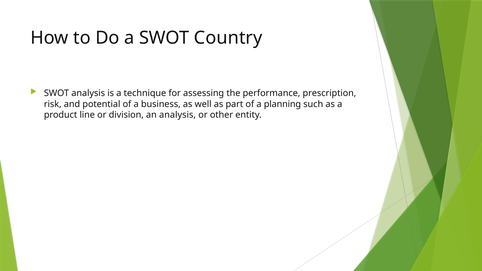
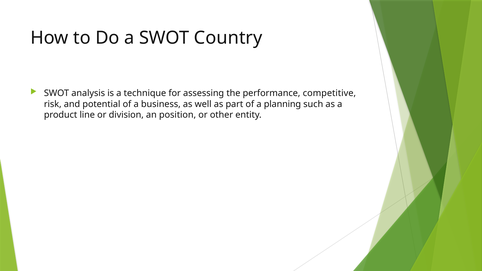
prescription: prescription -> competitive
an analysis: analysis -> position
